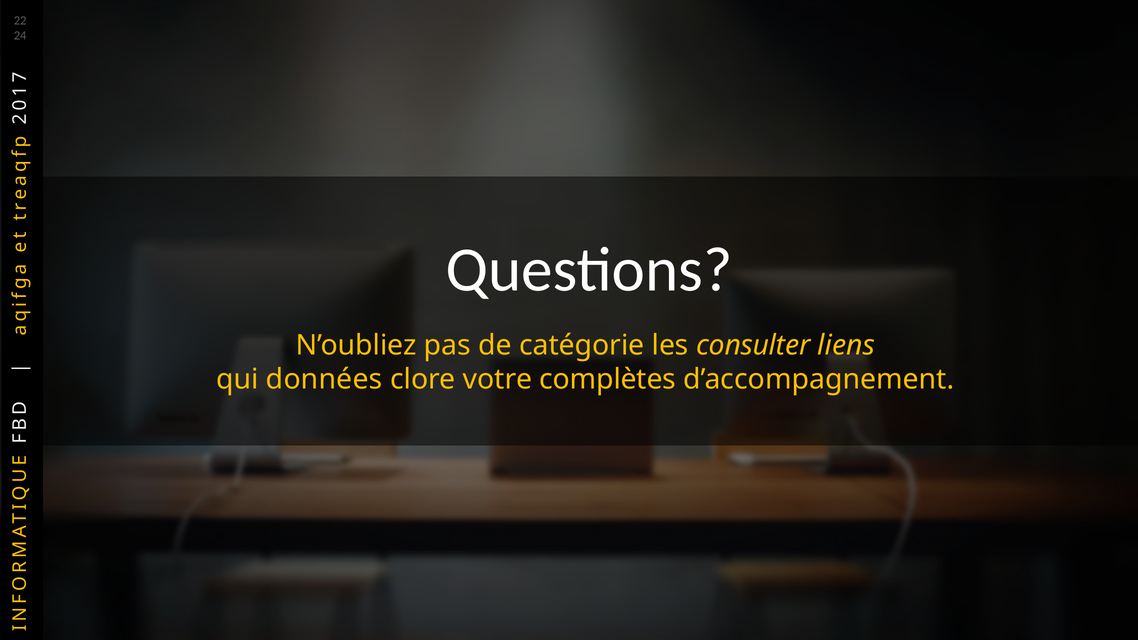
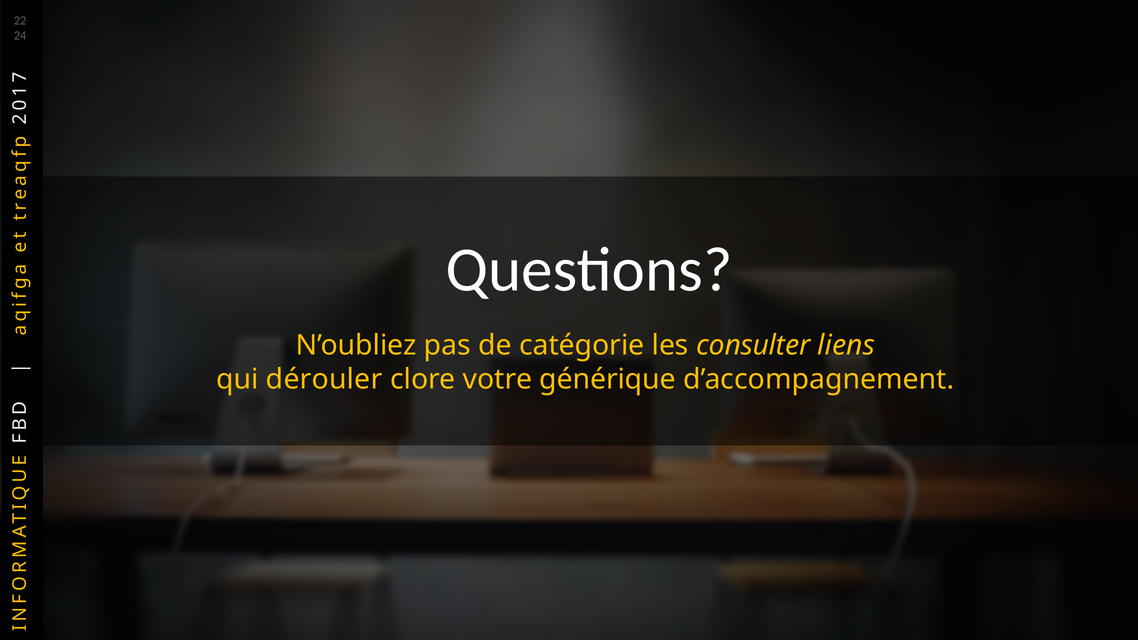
données: données -> dérouler
complètes: complètes -> générique
